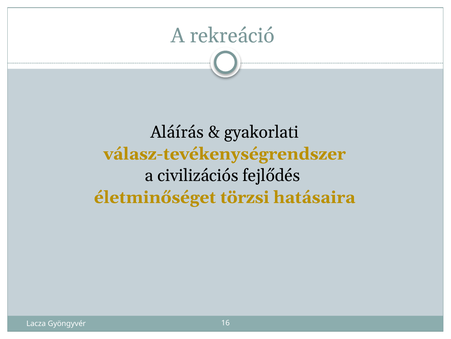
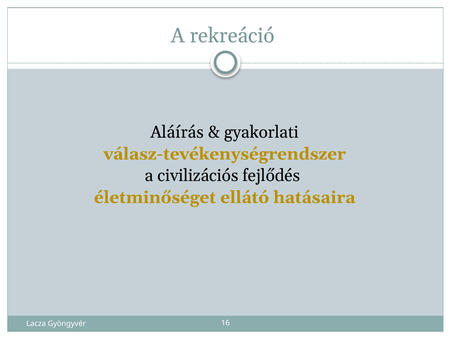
törzsi: törzsi -> ellátó
